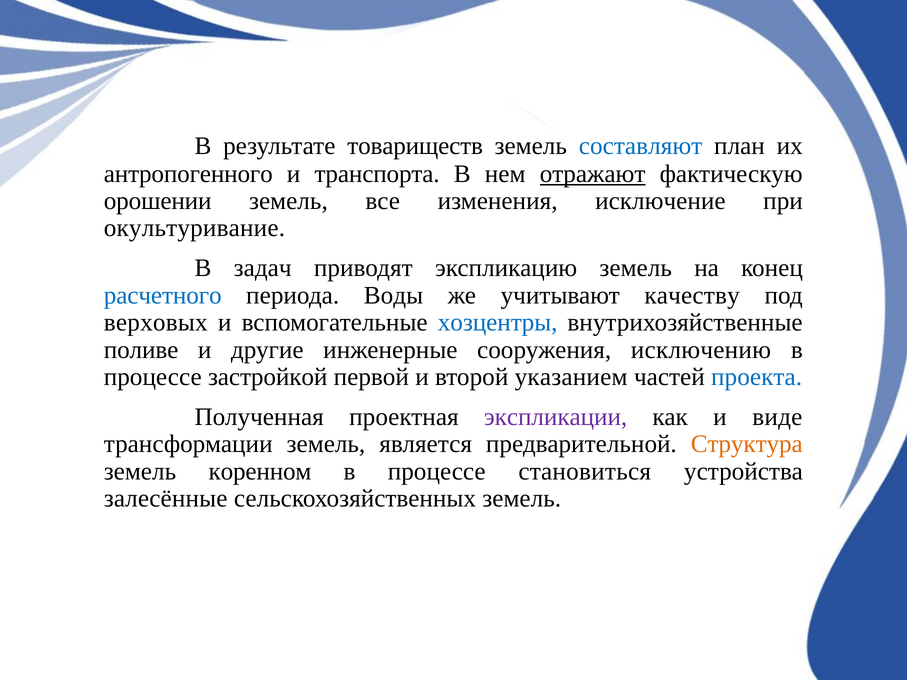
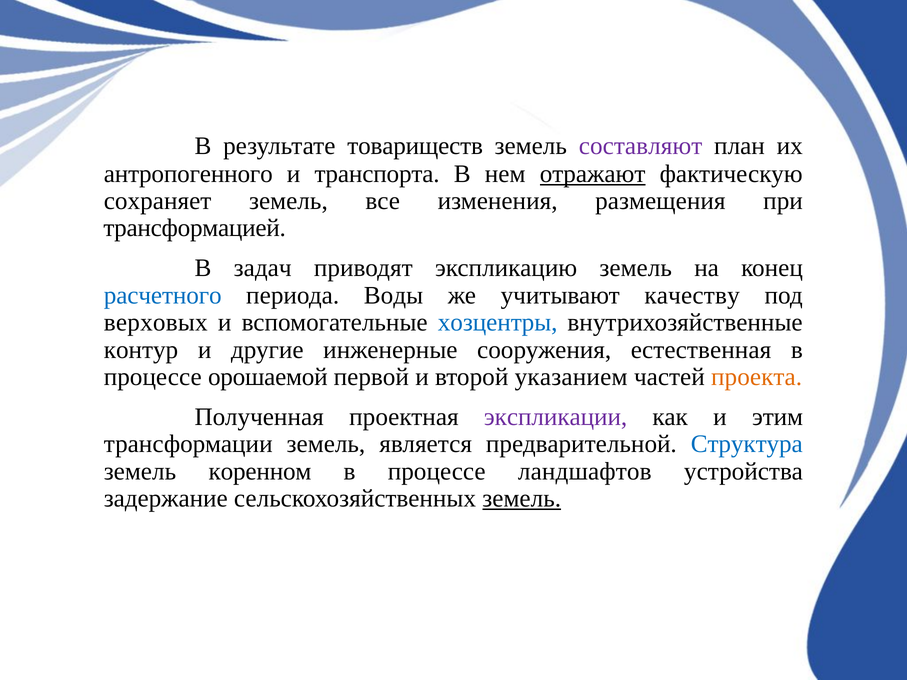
составляют colour: blue -> purple
орошении: орошении -> сохраняет
исключение: исключение -> размещения
окультуривание: окультуривание -> трансформацией
поливе: поливе -> контур
исключению: исключению -> естественная
застройкой: застройкой -> орошаемой
проекта colour: blue -> orange
виде: виде -> этим
Структура colour: orange -> blue
становиться: становиться -> ландшафтов
залесённые: залесённые -> задержание
земель at (522, 499) underline: none -> present
